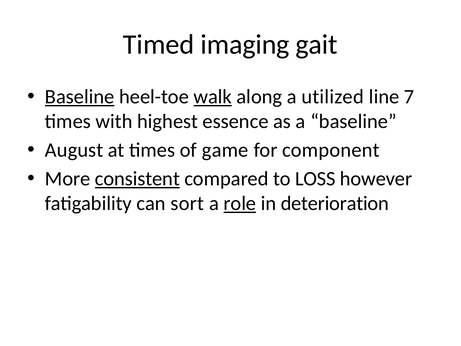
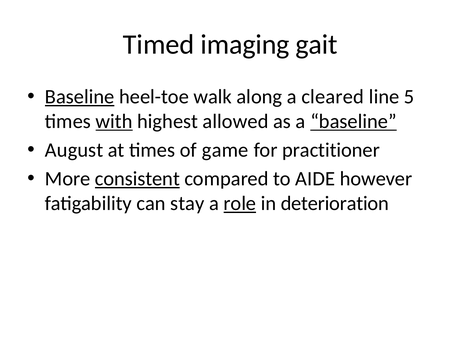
walk underline: present -> none
utilized: utilized -> cleared
7: 7 -> 5
with underline: none -> present
essence: essence -> allowed
baseline at (353, 121) underline: none -> present
component: component -> practitioner
LOSS: LOSS -> AIDE
sort: sort -> stay
